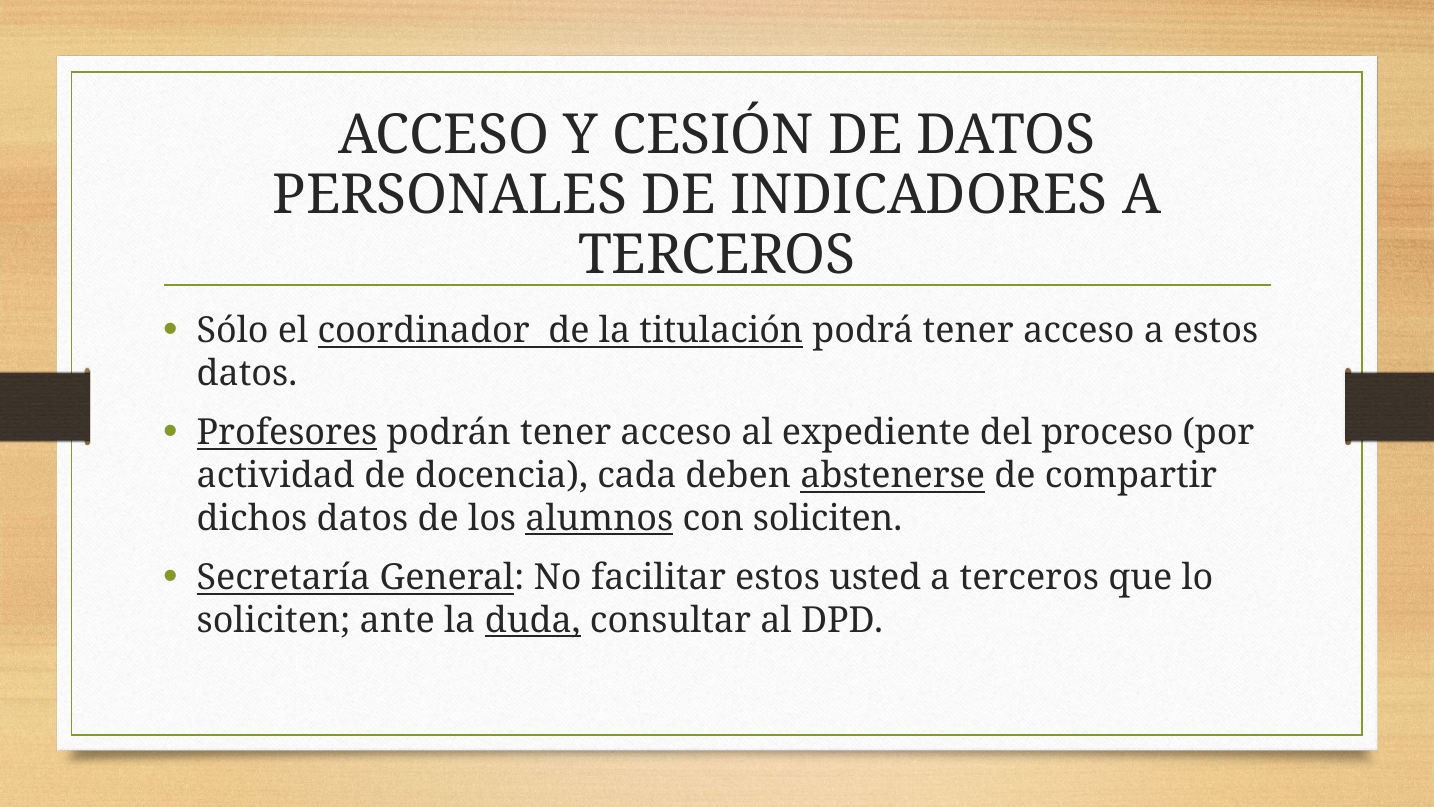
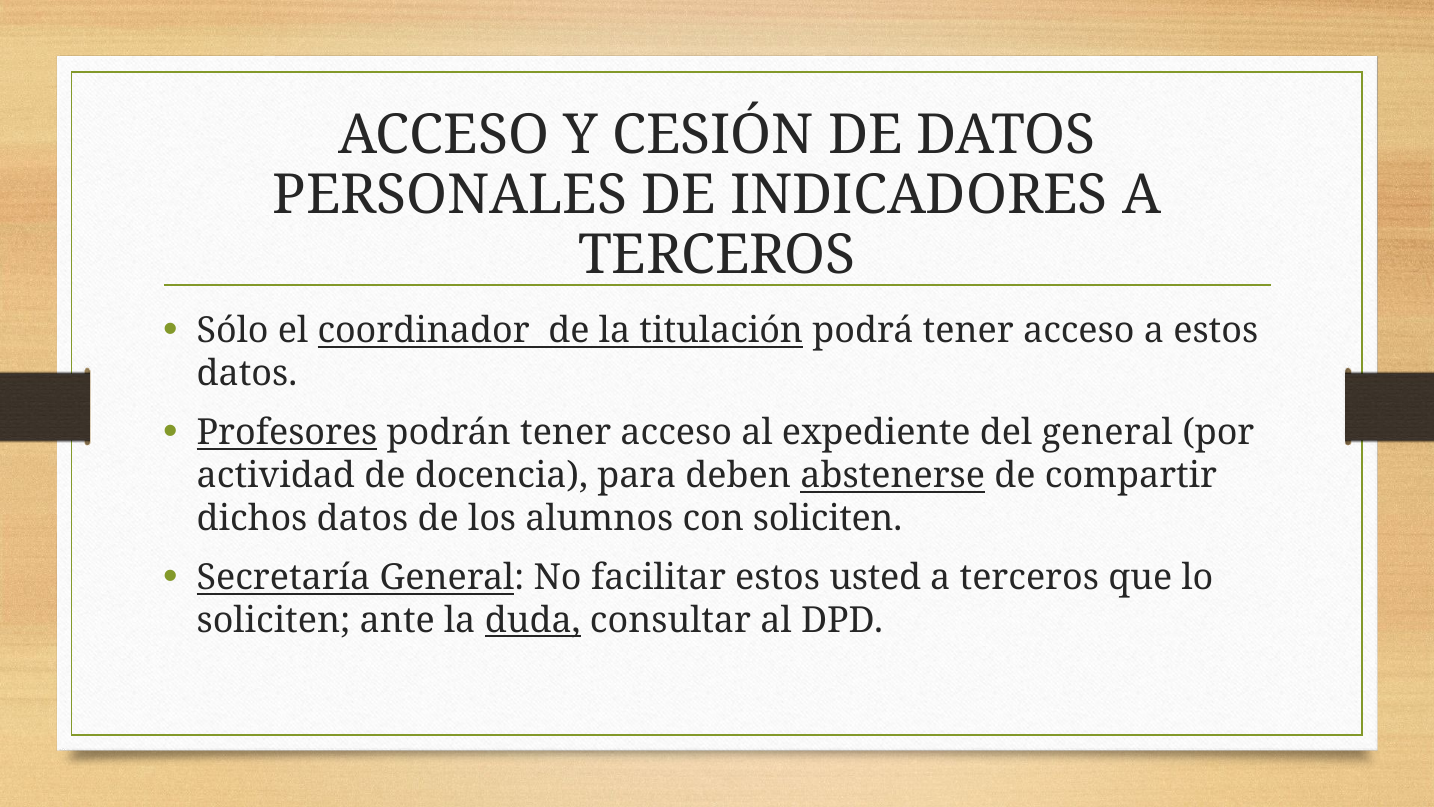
del proceso: proceso -> general
cada: cada -> para
alumnos underline: present -> none
